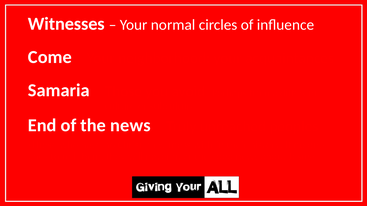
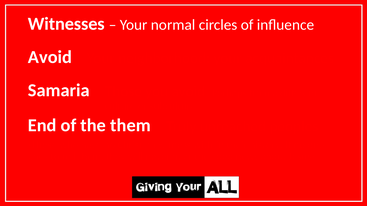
Come at (50, 57): Come -> Avoid
the news: news -> them
